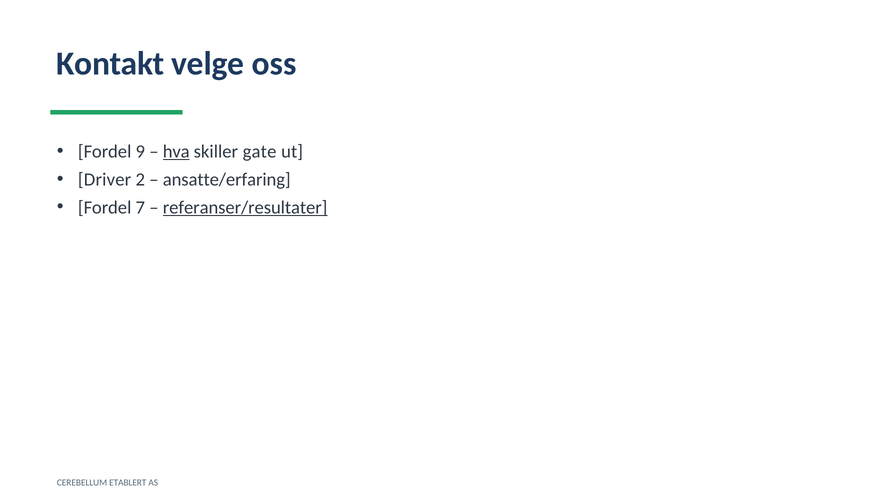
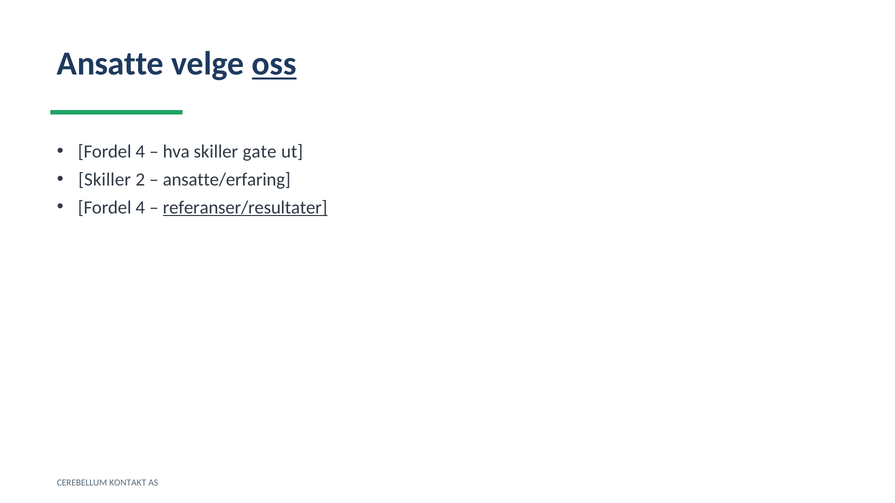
Kontakt: Kontakt -> Ansatte
oss underline: none -> present
9 at (140, 152): 9 -> 4
hva underline: present -> none
Driver at (105, 180): Driver -> Skiller
7 at (140, 208): 7 -> 4
ETABLERT: ETABLERT -> KONTAKT
